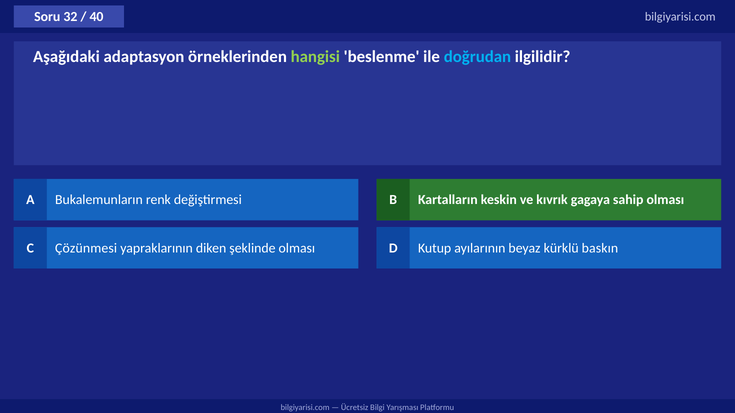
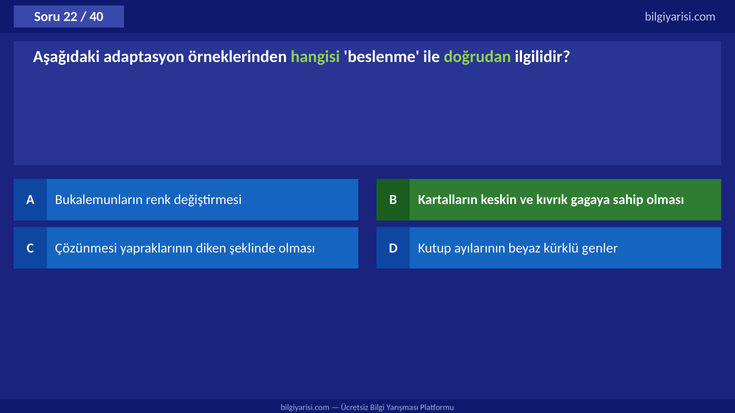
32: 32 -> 22
doğrudan colour: light blue -> light green
baskın: baskın -> genler
